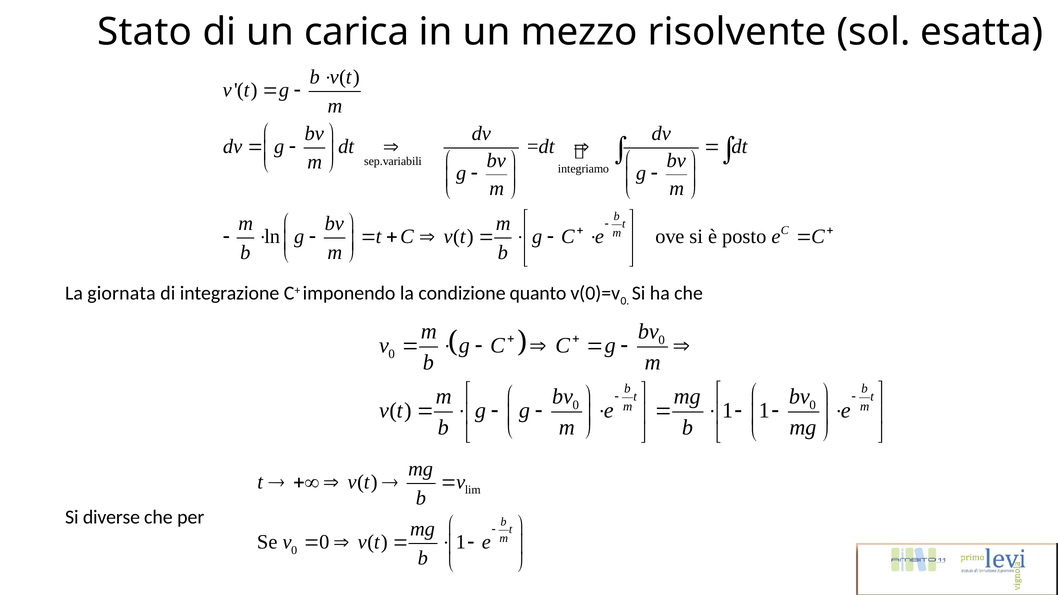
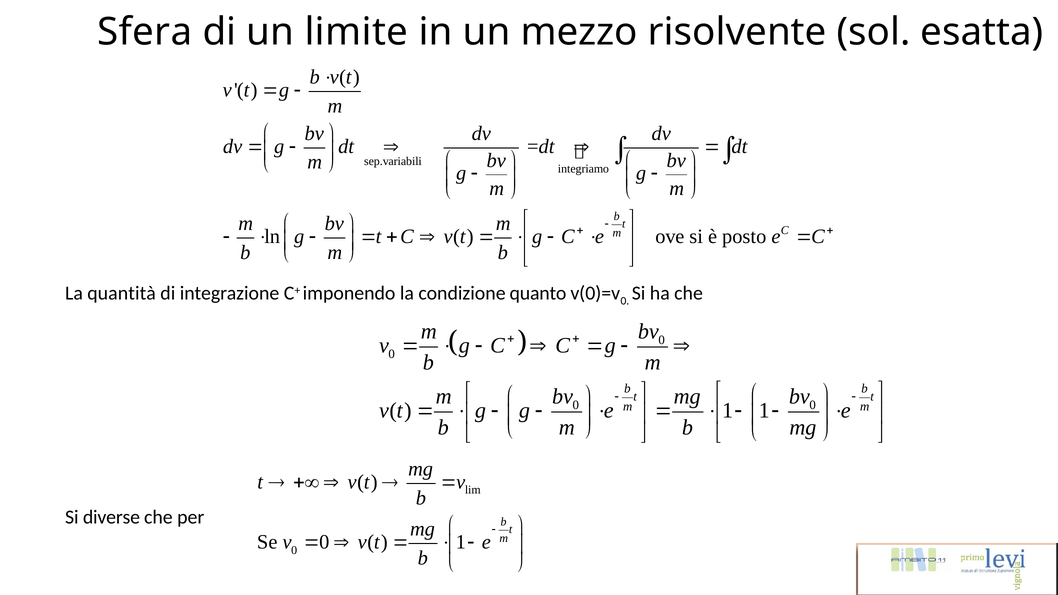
Stato: Stato -> Sfera
carica: carica -> limite
giornata: giornata -> quantità
